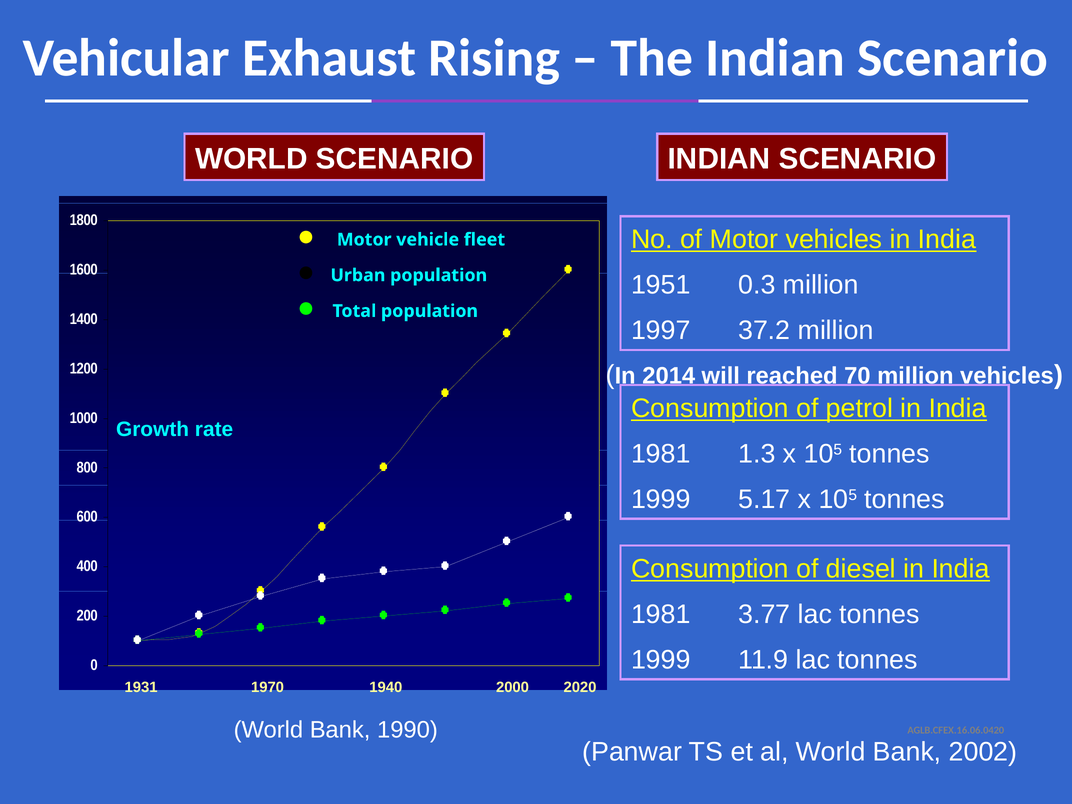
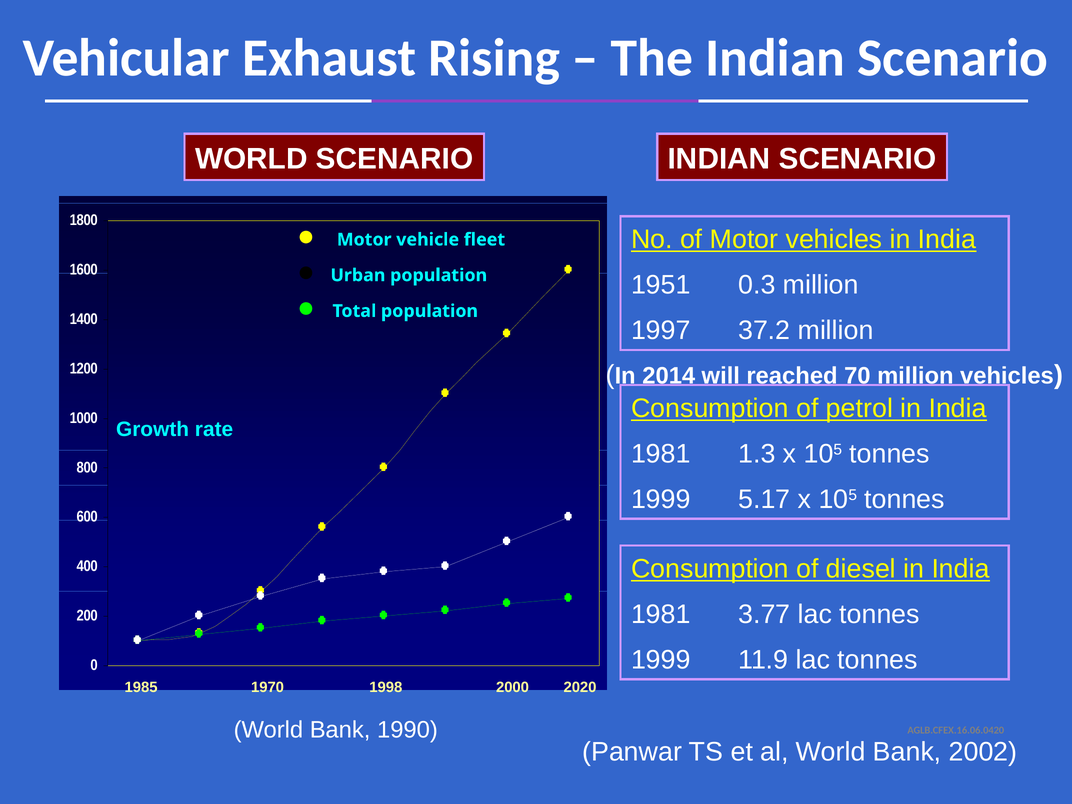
1931: 1931 -> 1985
1940: 1940 -> 1998
